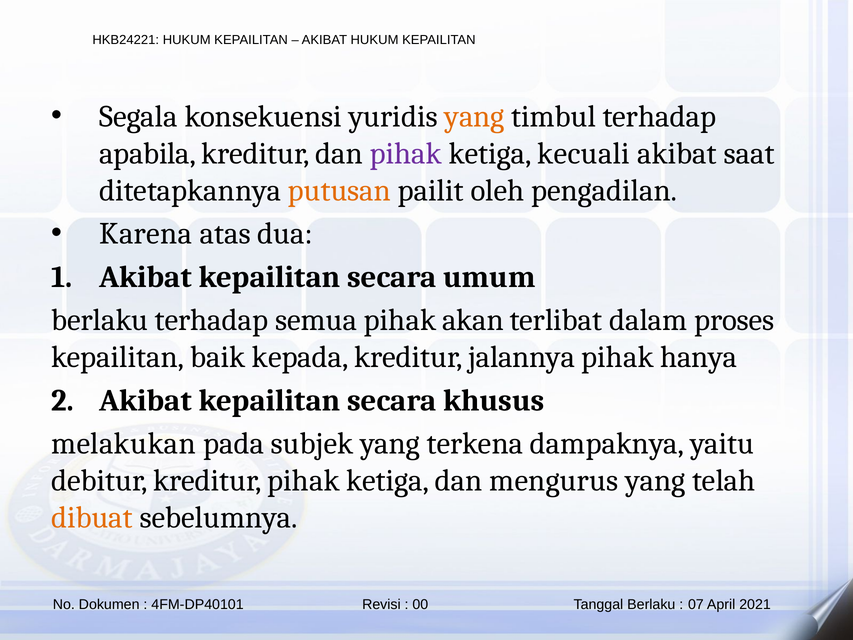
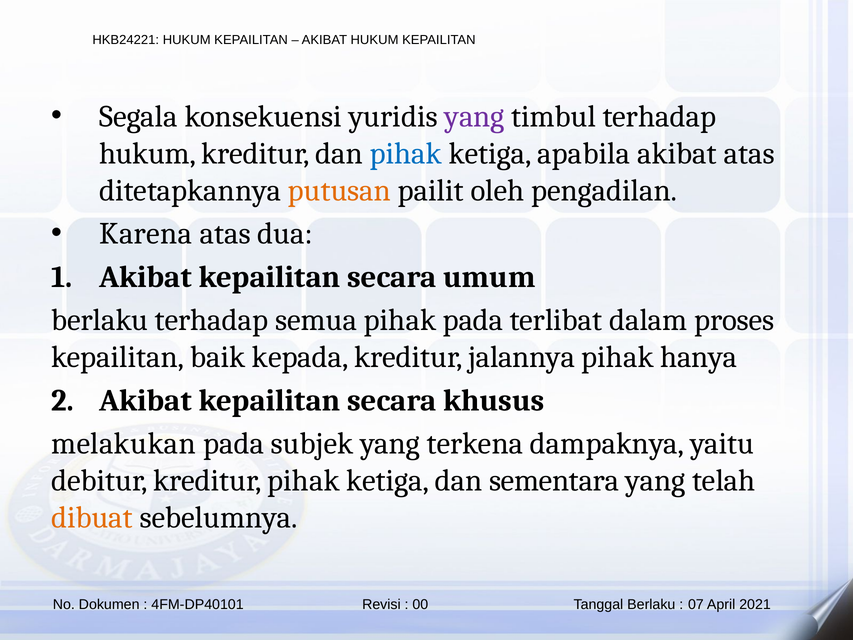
yang at (475, 116) colour: orange -> purple
apabila at (148, 153): apabila -> hukum
pihak at (406, 153) colour: purple -> blue
kecuali: kecuali -> apabila
akibat saat: saat -> atas
pihak akan: akan -> pada
mengurus: mengurus -> sementara
